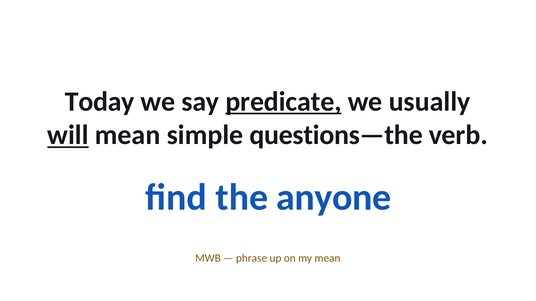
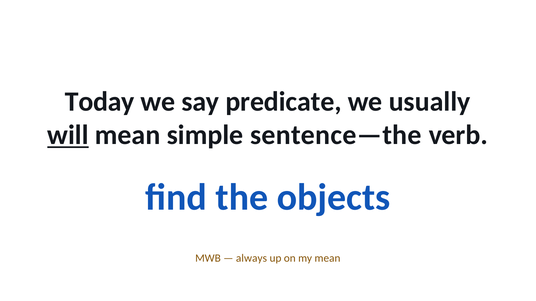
predicate underline: present -> none
questions—the: questions—the -> sentence—the
anyone: anyone -> objects
phrase: phrase -> always
